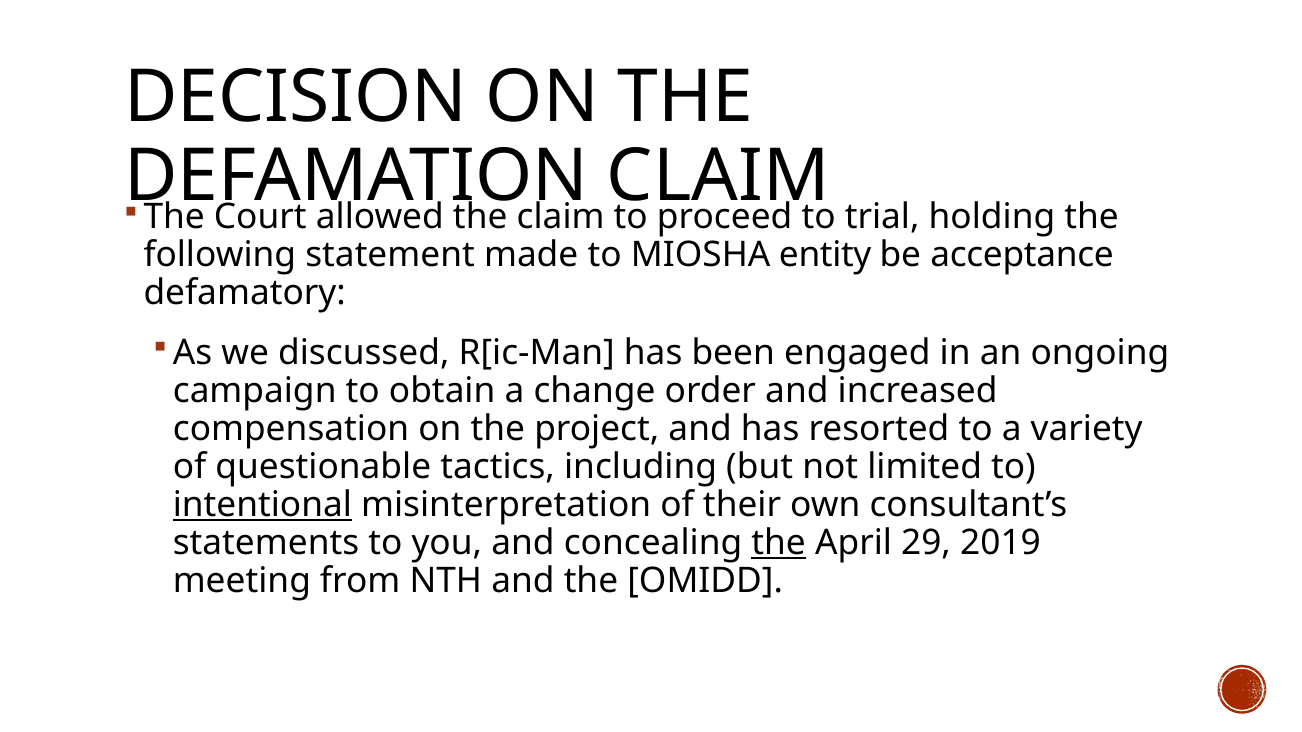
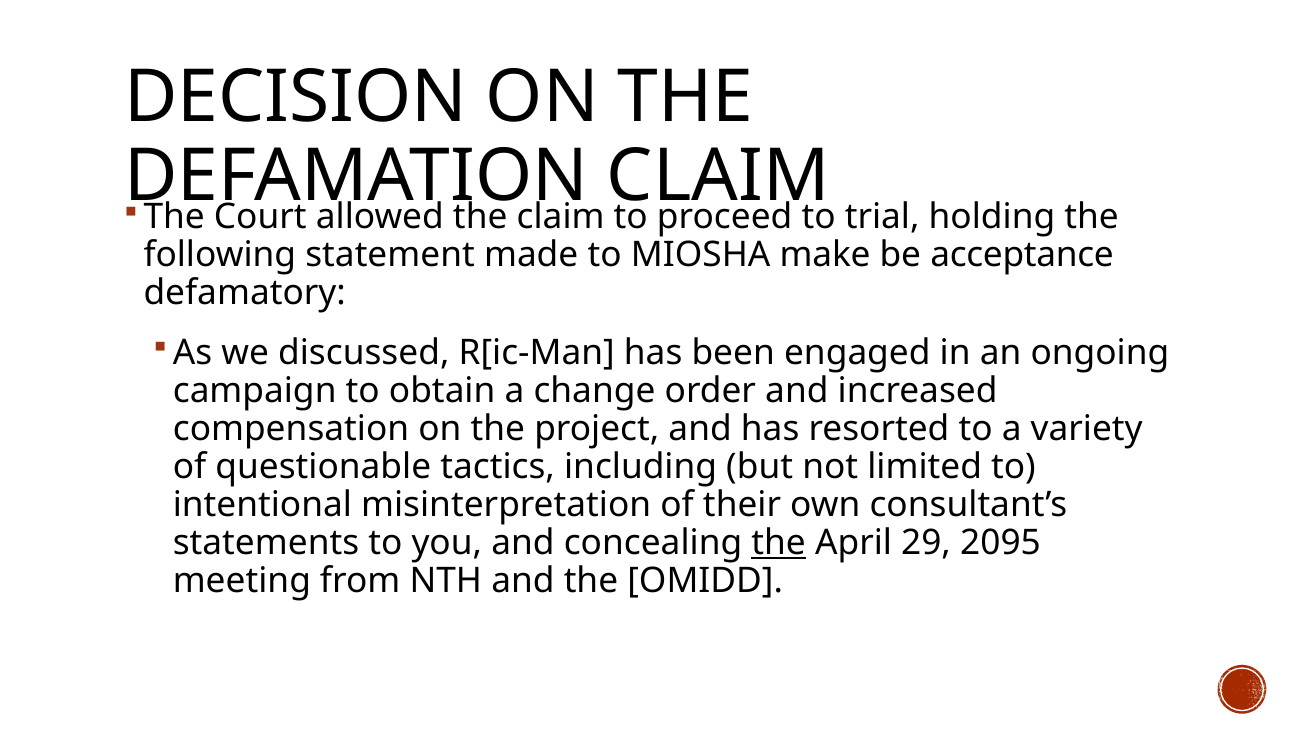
entity: entity -> make
intentional underline: present -> none
2019: 2019 -> 2095
